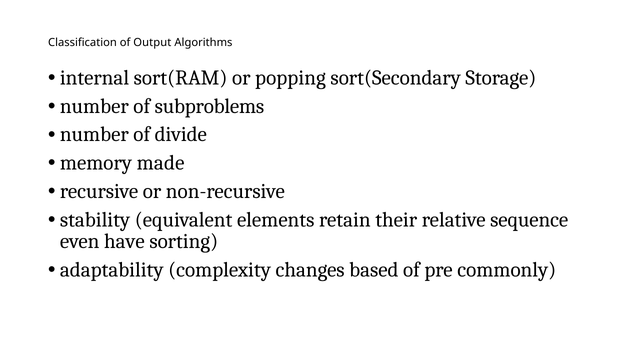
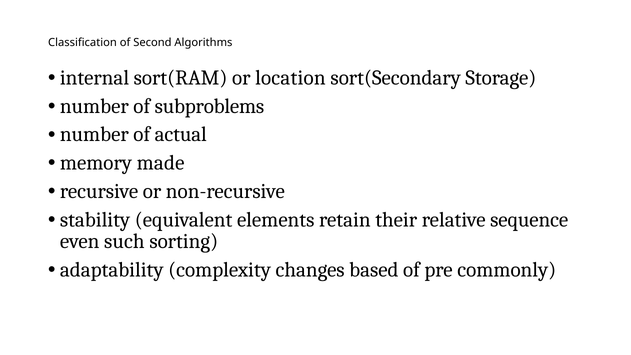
Output: Output -> Second
popping: popping -> location
divide: divide -> actual
have: have -> such
